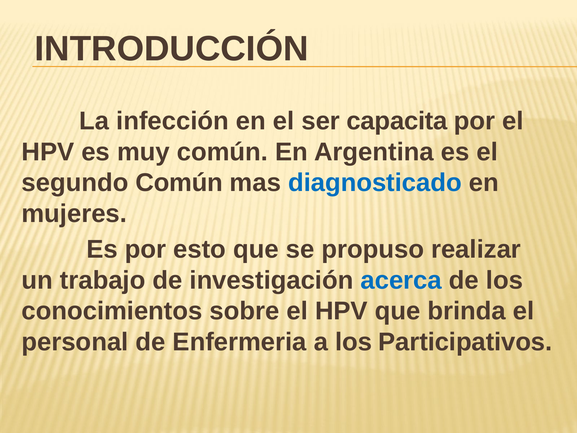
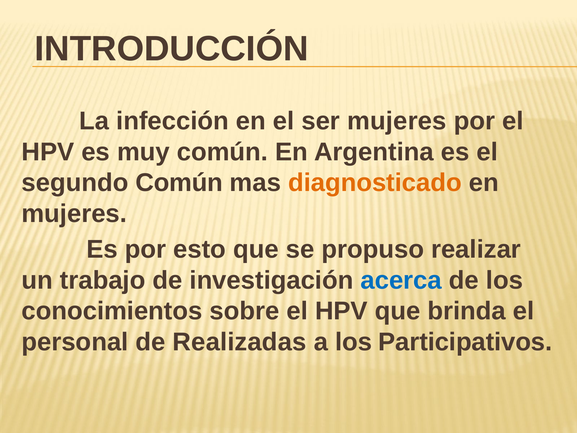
ser capacita: capacita -> mujeres
diagnosticado colour: blue -> orange
Enfermeria: Enfermeria -> Realizadas
